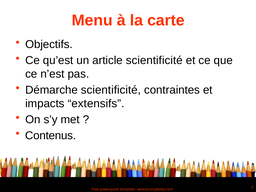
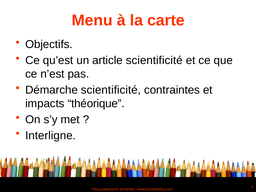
extensifs: extensifs -> théorique
Contenus: Contenus -> Interligne
